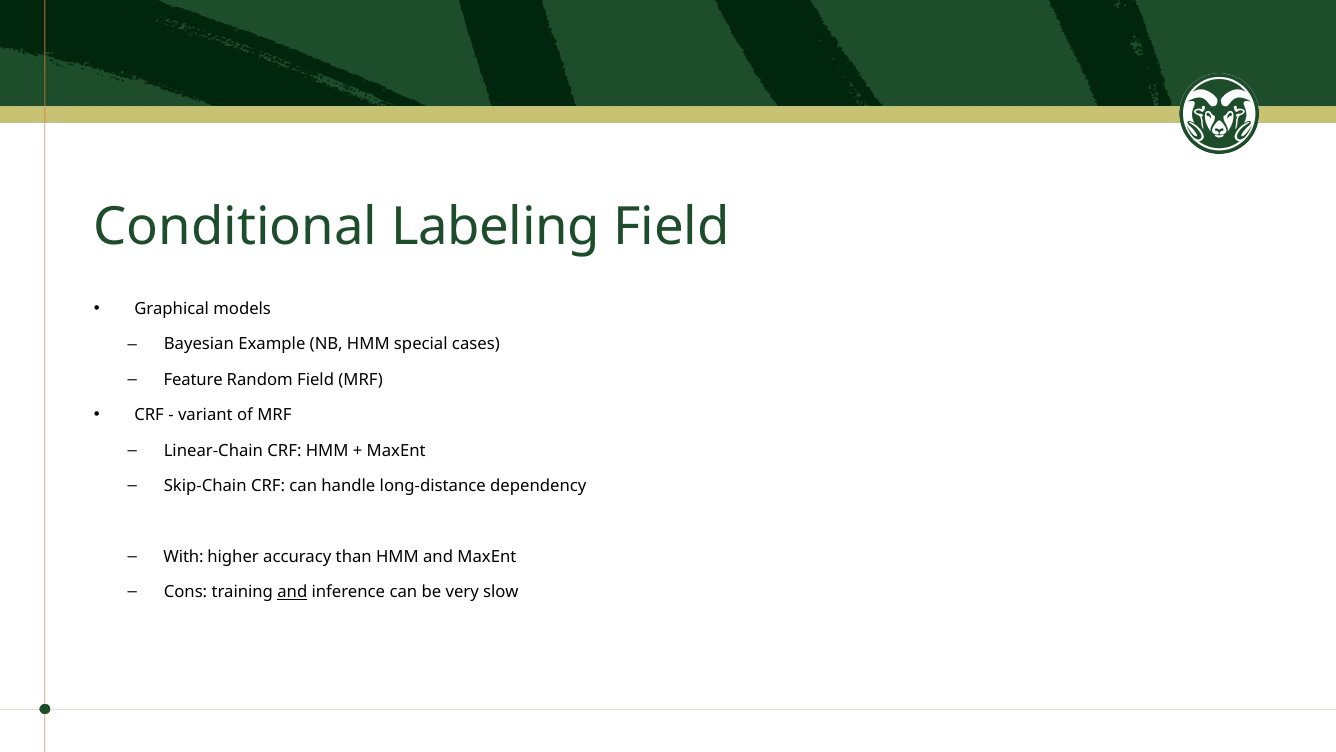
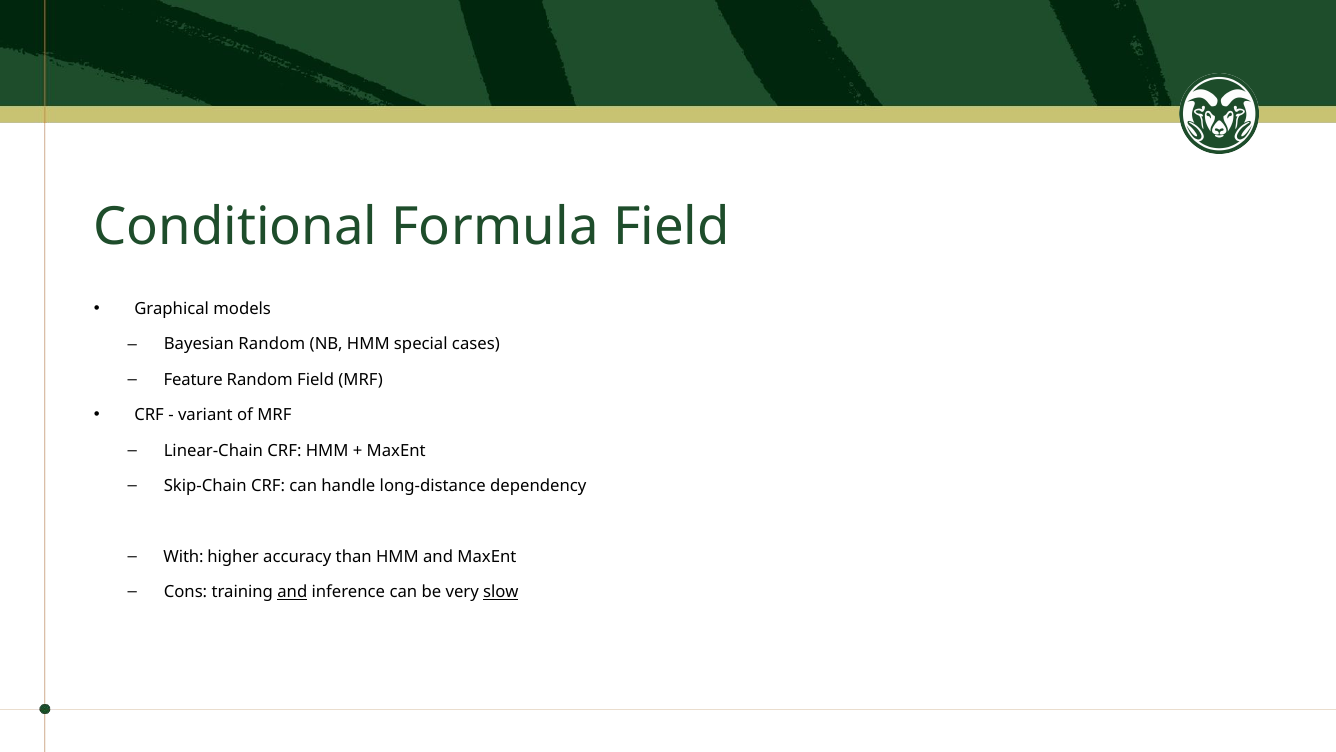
Labeling: Labeling -> Formula
Bayesian Example: Example -> Random
slow underline: none -> present
